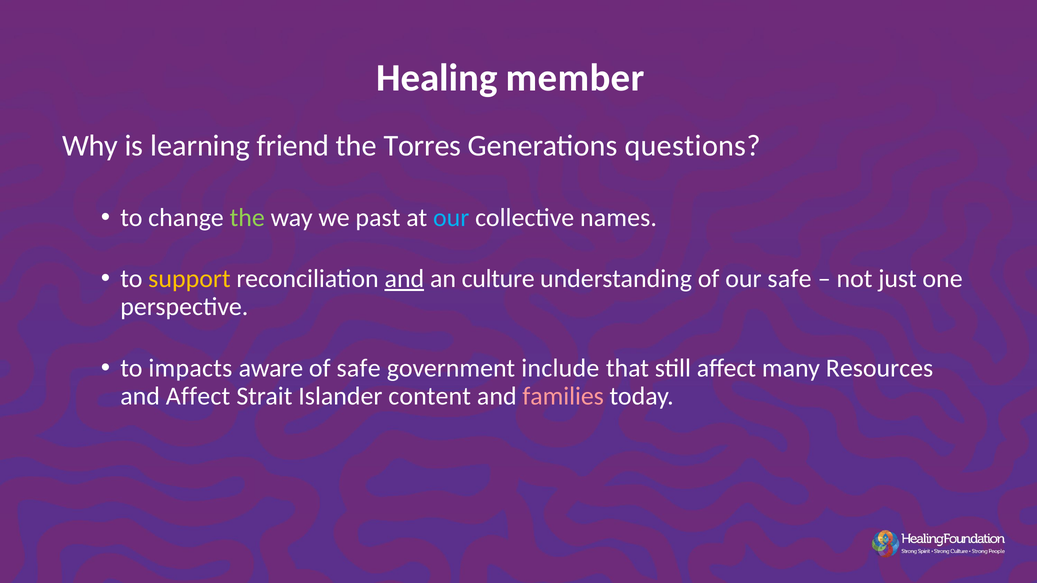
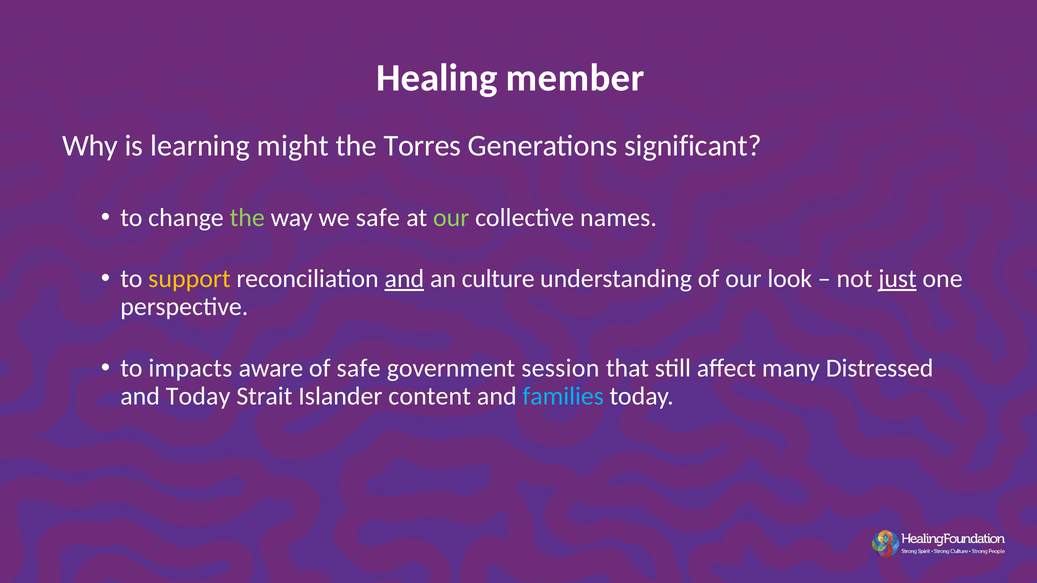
friend: friend -> might
questions: questions -> significant
we past: past -> safe
our at (451, 218) colour: light blue -> light green
our safe: safe -> look
just underline: none -> present
include: include -> session
Resources: Resources -> Distressed
and Affect: Affect -> Today
families colour: pink -> light blue
